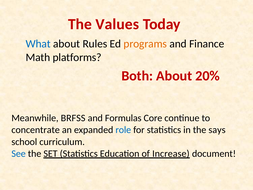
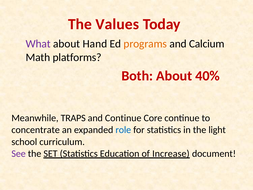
What colour: blue -> purple
Rules: Rules -> Hand
Finance: Finance -> Calcium
20%: 20% -> 40%
BRFSS: BRFSS -> TRAPS
and Formulas: Formulas -> Continue
says: says -> light
See colour: blue -> purple
